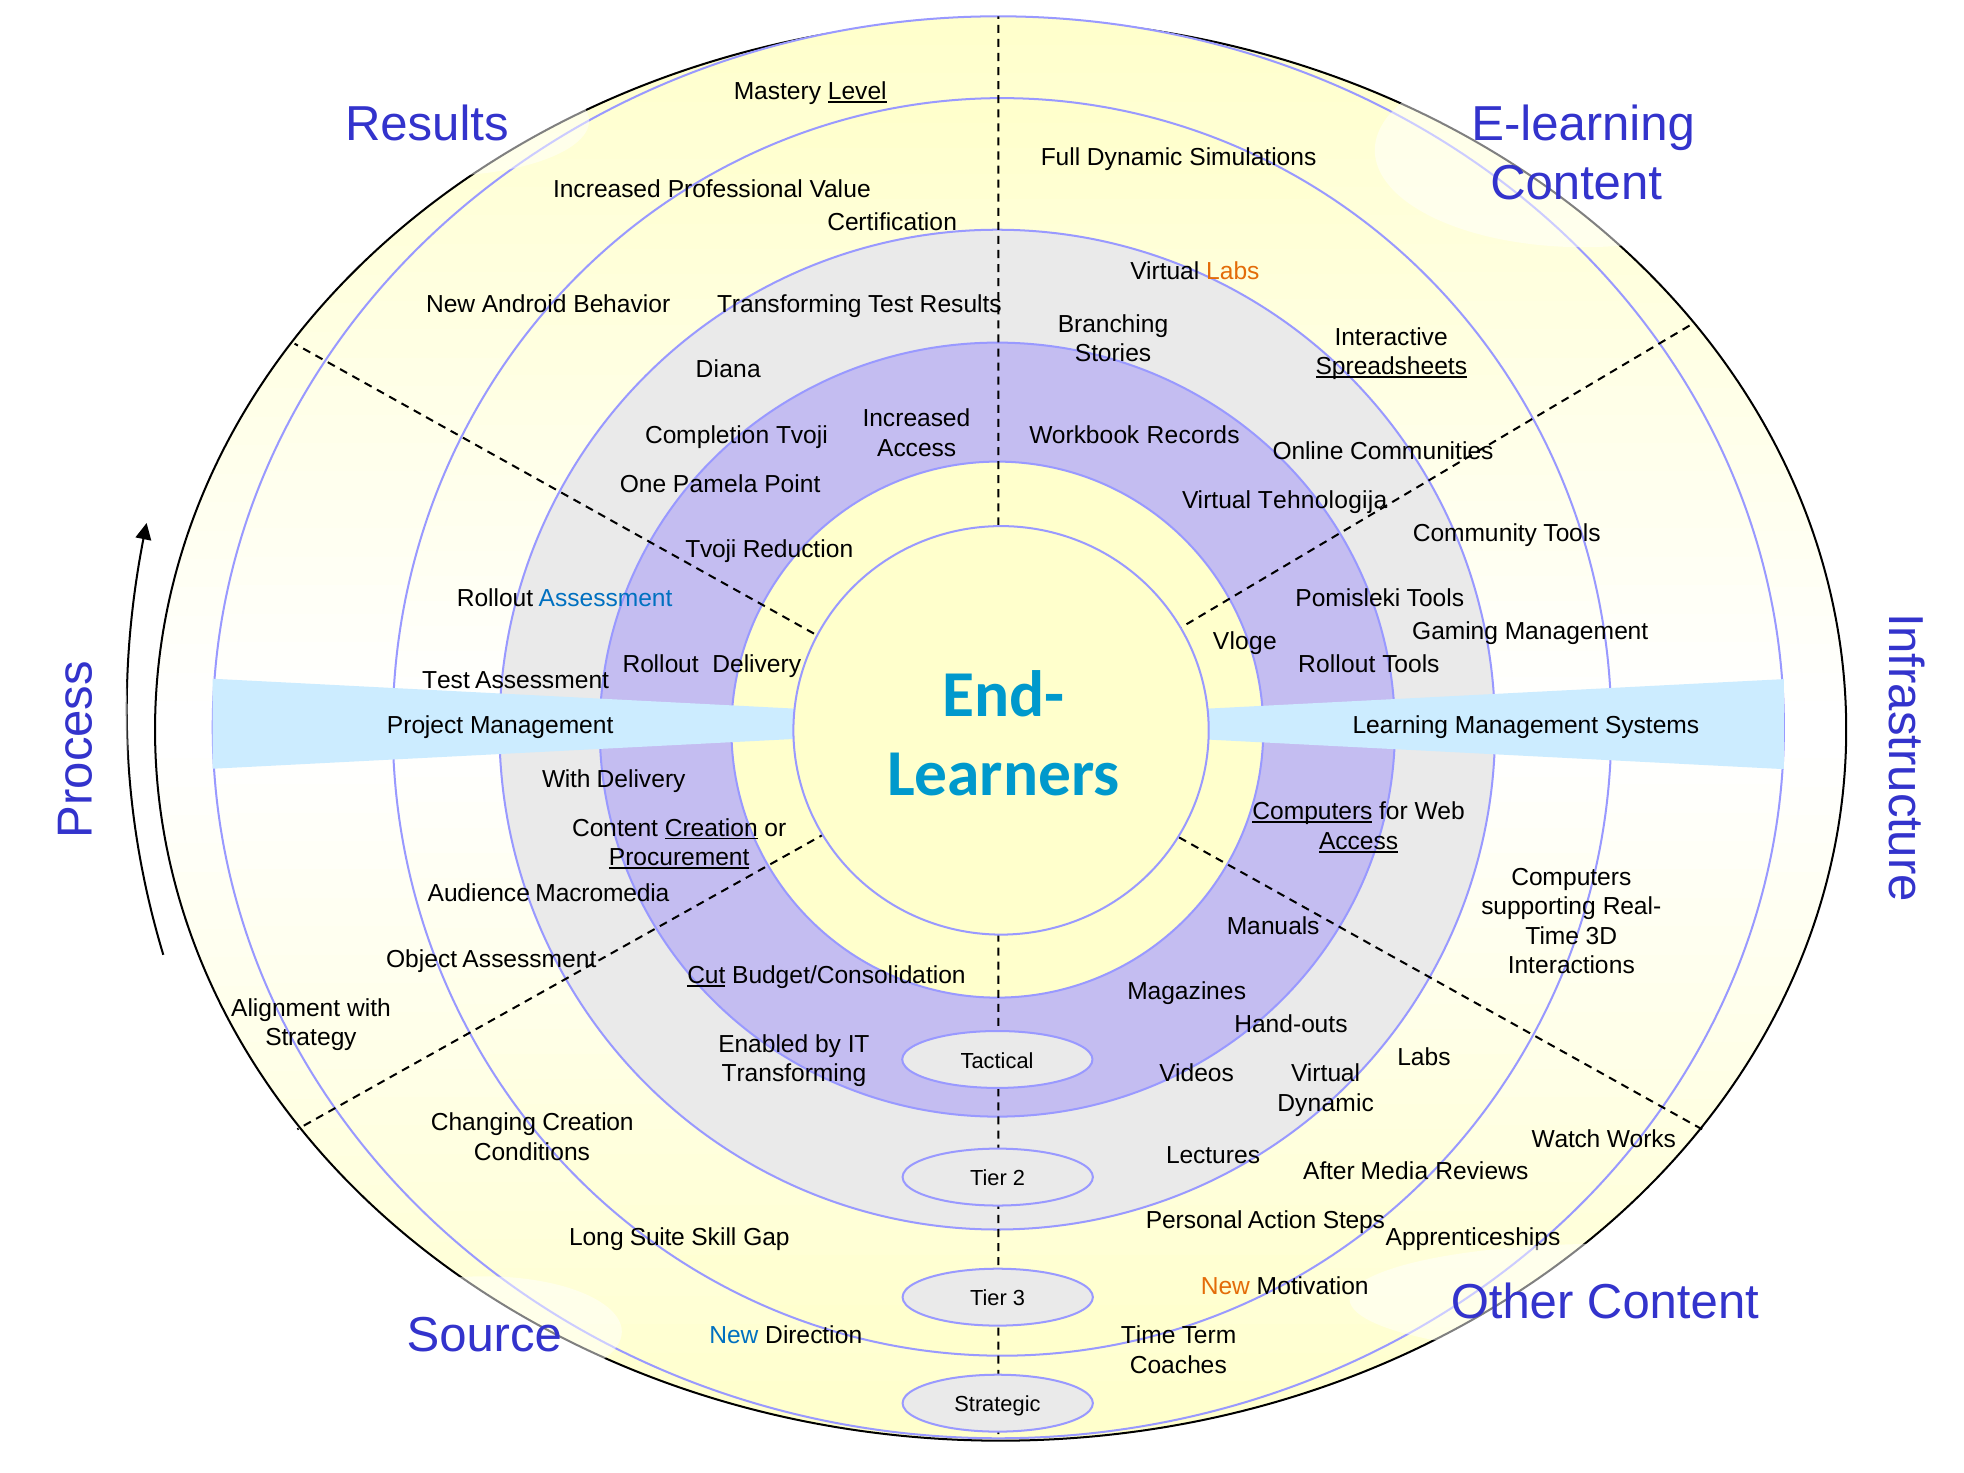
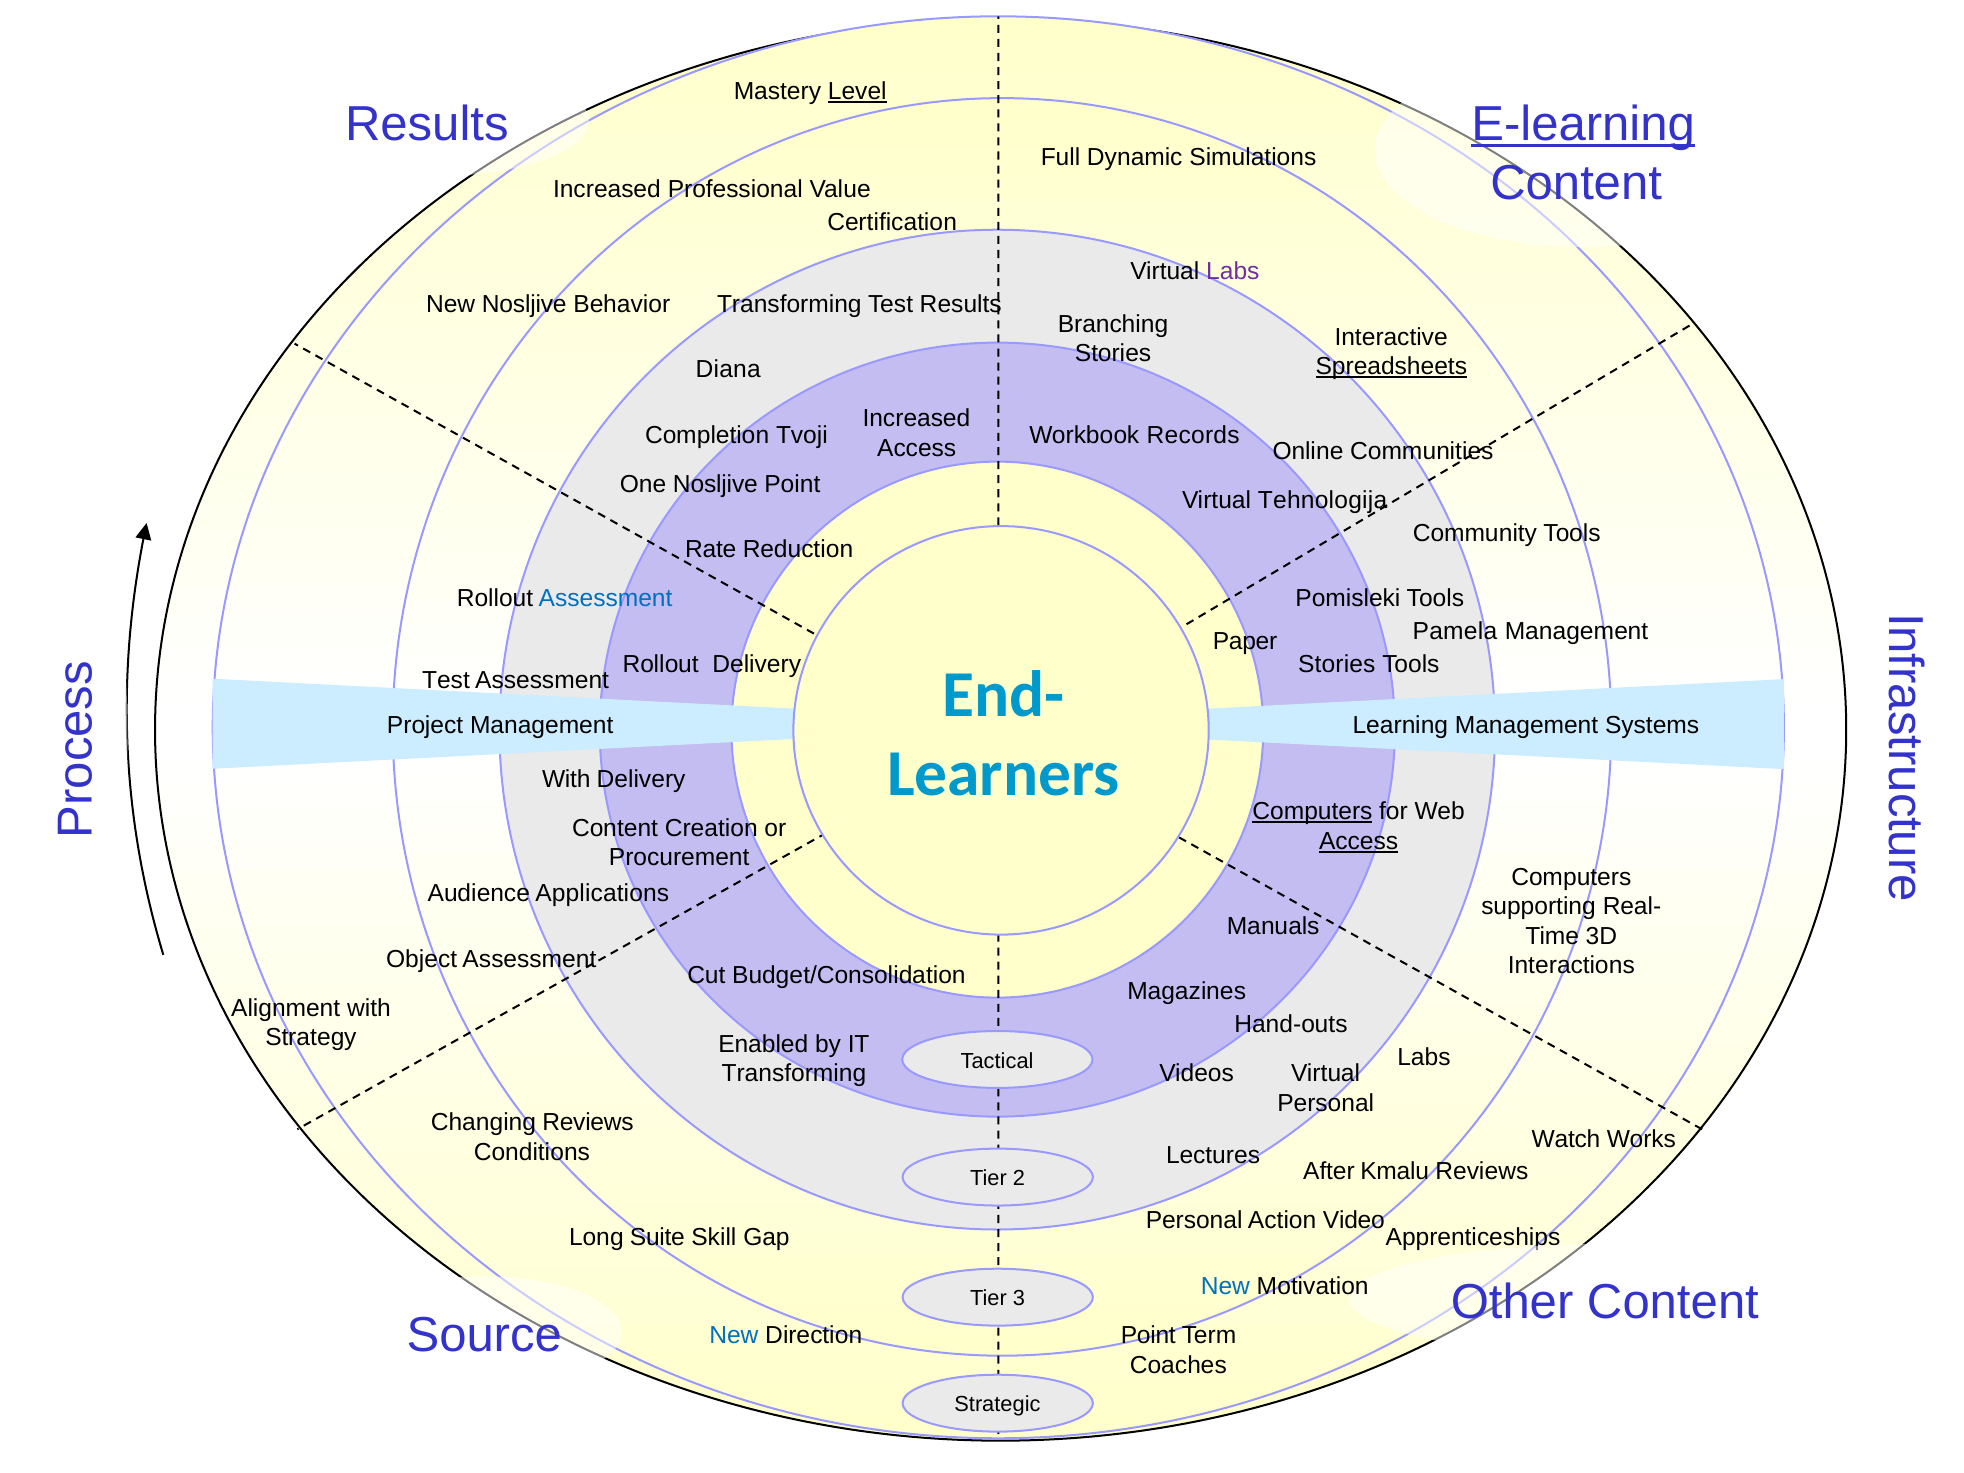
E-learning underline: none -> present
Labs at (1233, 272) colour: orange -> purple
New Android: Android -> Nosljive
One Pamela: Pamela -> Nosljive
Tvoji at (711, 550): Tvoji -> Rate
Gaming: Gaming -> Pamela
Vloge: Vloge -> Paper
Rollout at (1337, 664): Rollout -> Stories
Creation at (711, 828) underline: present -> none
Procurement underline: present -> none
Macromedia: Macromedia -> Applications
Cut underline: present -> none
Dynamic at (1326, 1103): Dynamic -> Personal
Changing Creation: Creation -> Reviews
Media: Media -> Kmalu
Steps: Steps -> Video
New at (1225, 1286) colour: orange -> blue
Time at (1148, 1335): Time -> Point
